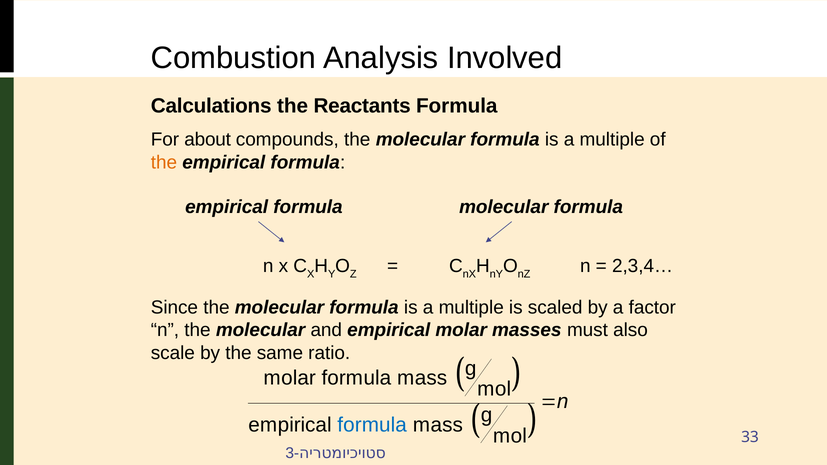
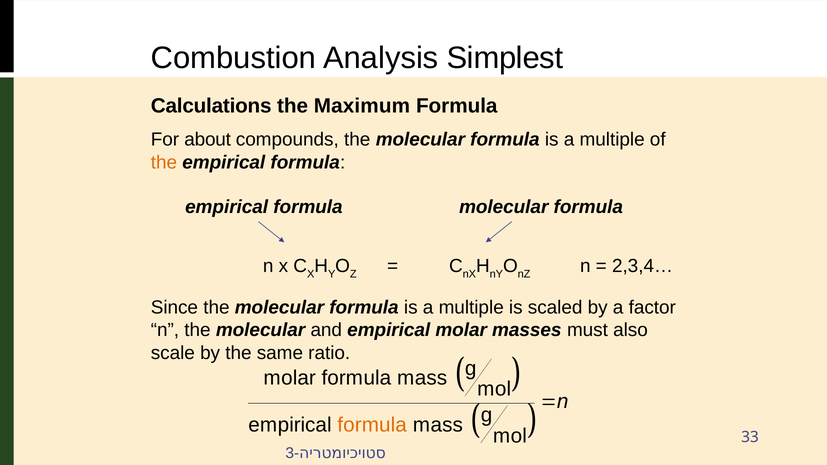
Involved: Involved -> Simplest
Reactants: Reactants -> Maximum
formula at (372, 425) colour: blue -> orange
